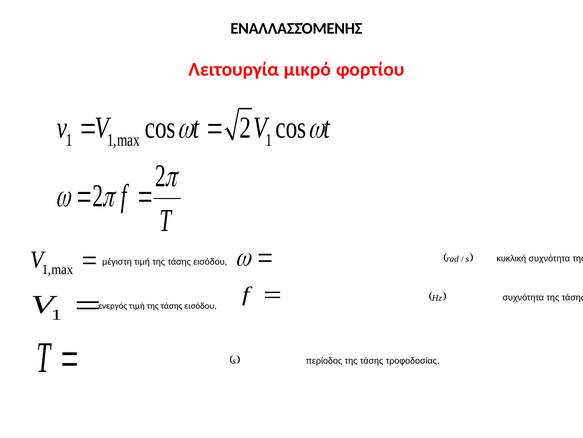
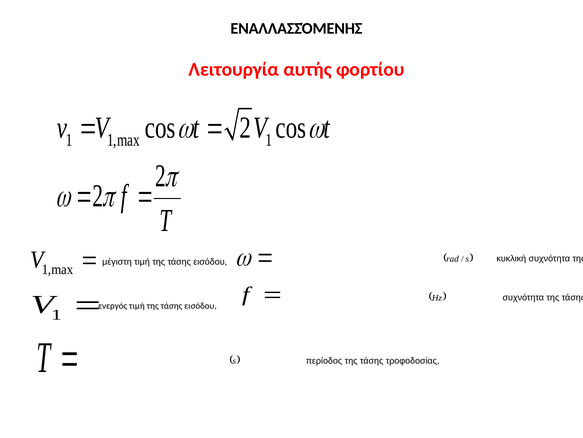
μικρό: μικρό -> αυτής
